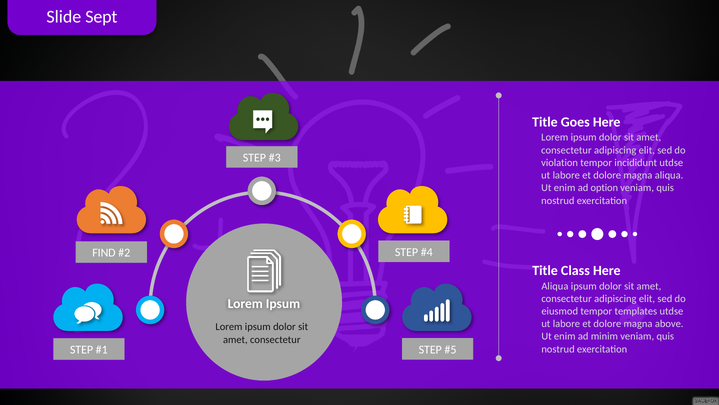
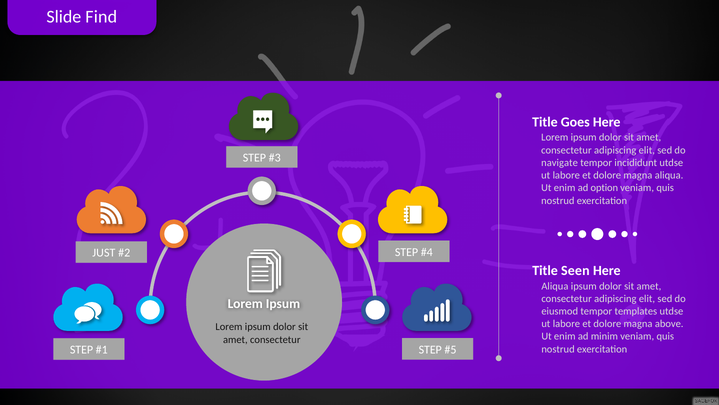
Sept: Sept -> Find
violation: violation -> navigate
FIND: FIND -> JUST
Class: Class -> Seen
